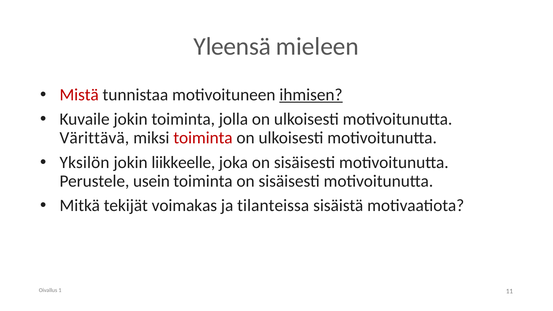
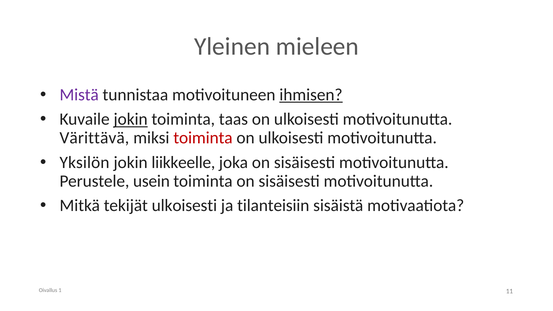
Yleensä: Yleensä -> Yleinen
Mistä colour: red -> purple
jokin at (131, 119) underline: none -> present
jolla: jolla -> taas
tekijät voimakas: voimakas -> ulkoisesti
tilanteissa: tilanteissa -> tilanteisiin
